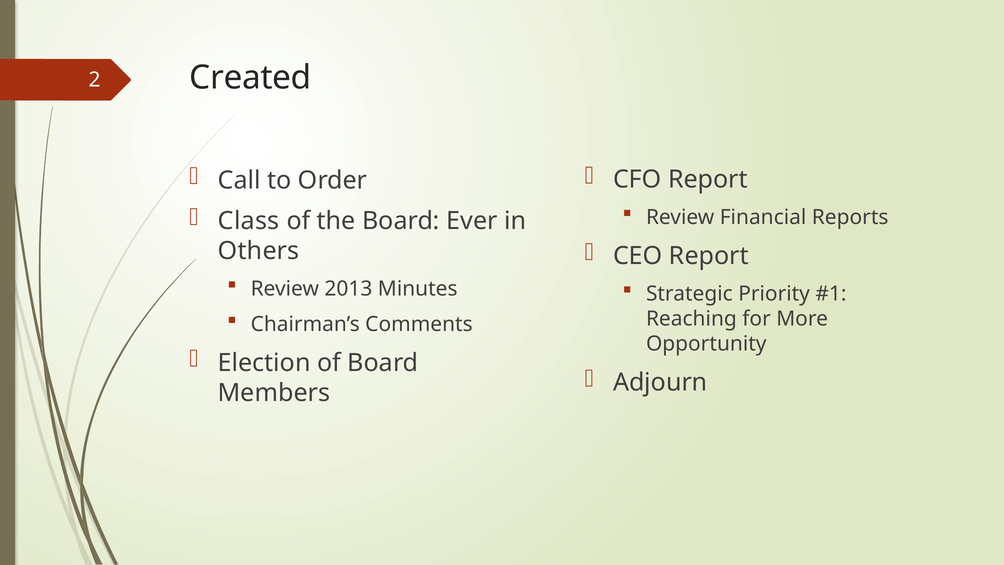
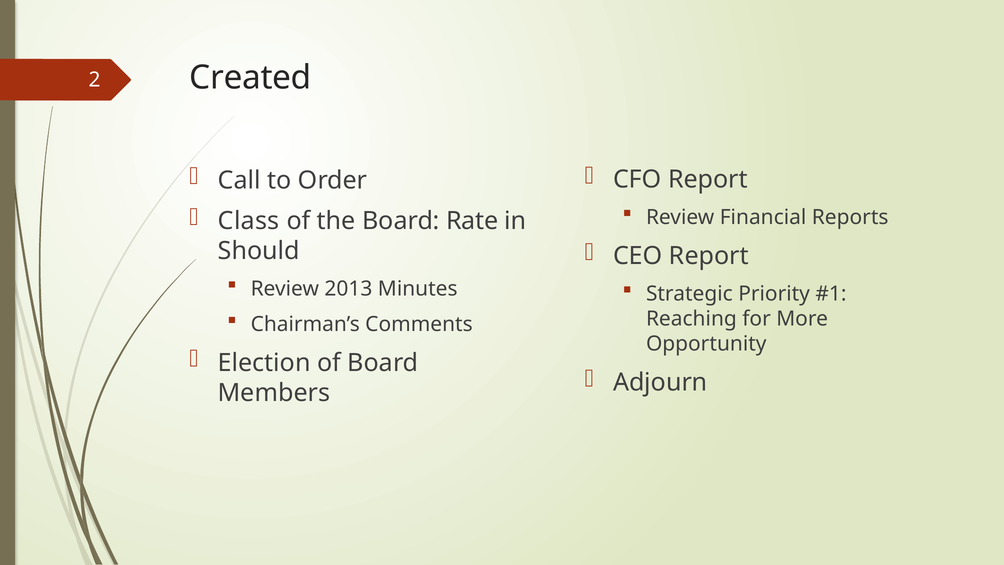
Ever: Ever -> Rate
Others: Others -> Should
